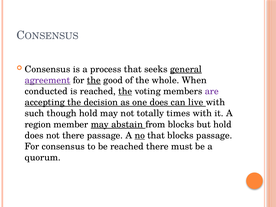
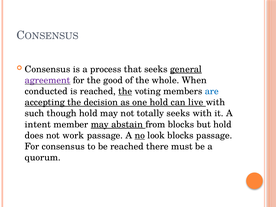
the at (94, 80) underline: present -> none
are colour: purple -> blue
one does: does -> hold
totally times: times -> seeks
region: region -> intent
not there: there -> work
no that: that -> look
